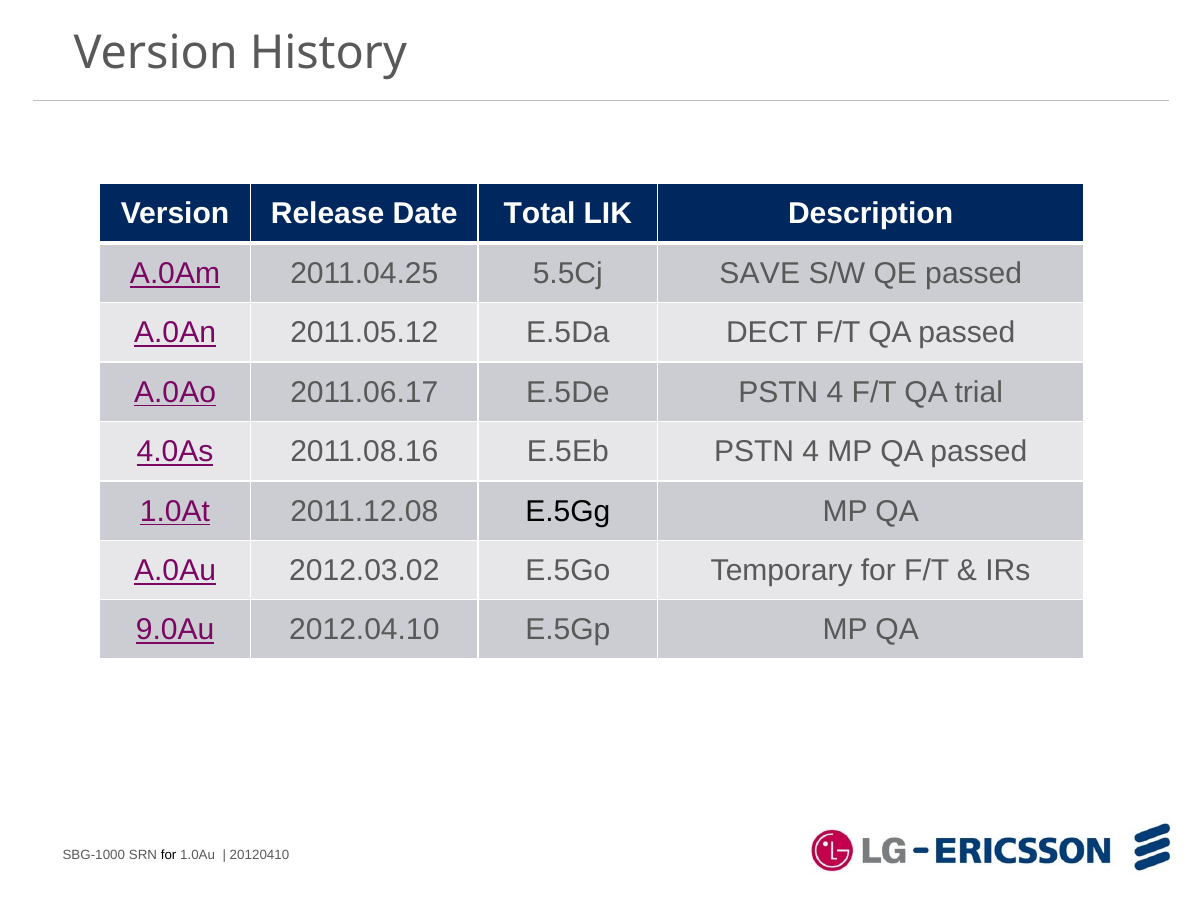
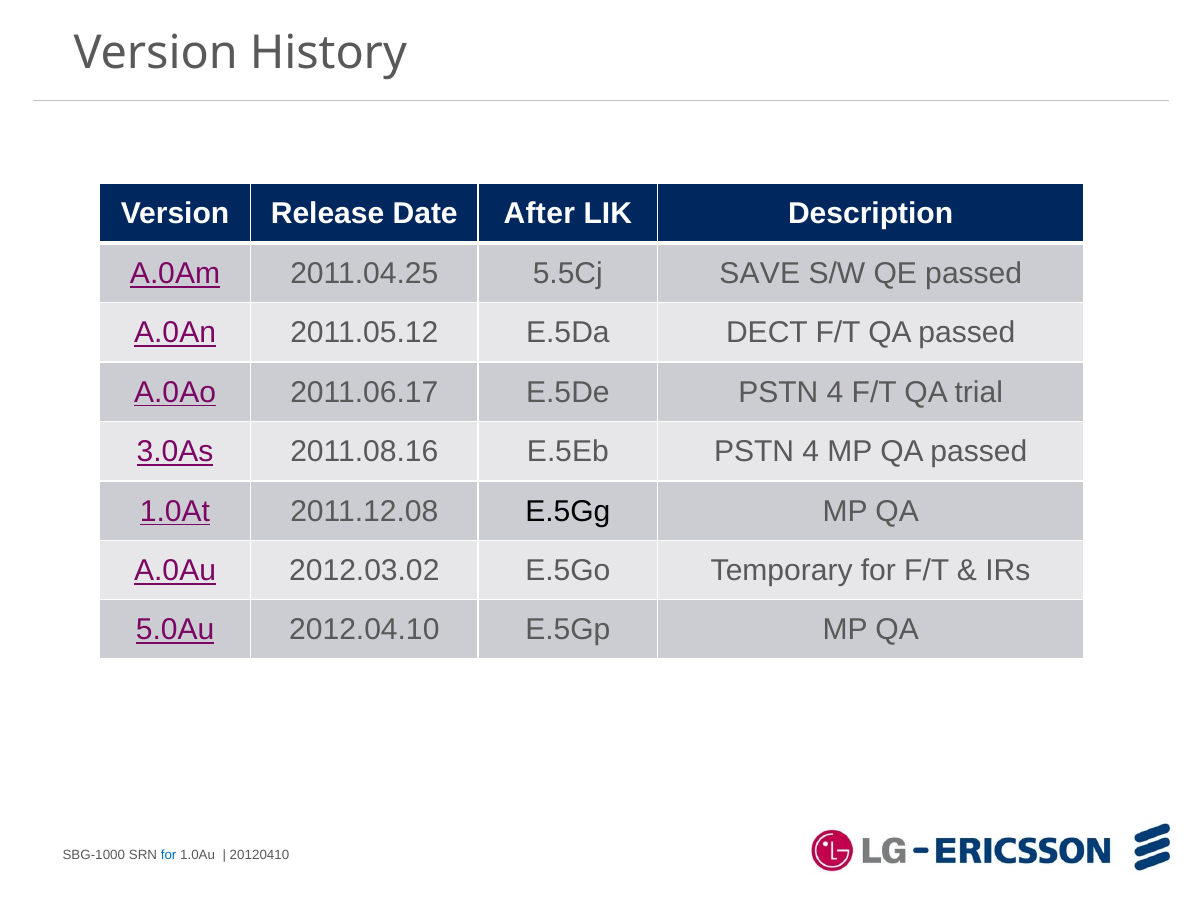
Total: Total -> After
4.0As: 4.0As -> 3.0As
9.0Au: 9.0Au -> 5.0Au
for at (169, 855) colour: black -> blue
